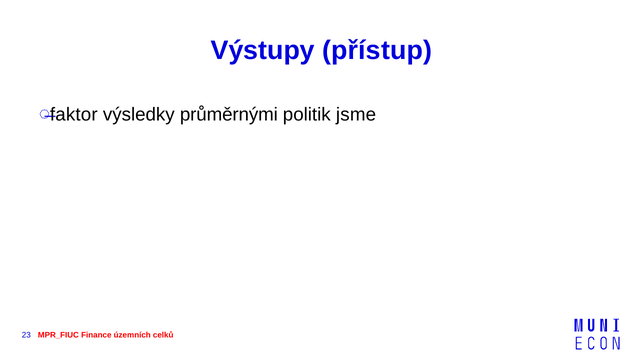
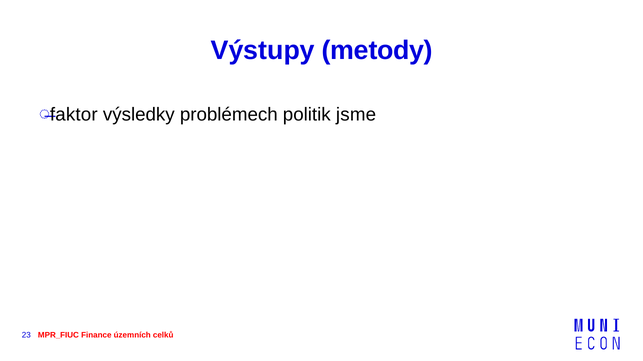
přístup: přístup -> metody
průměrnými: průměrnými -> problémech
